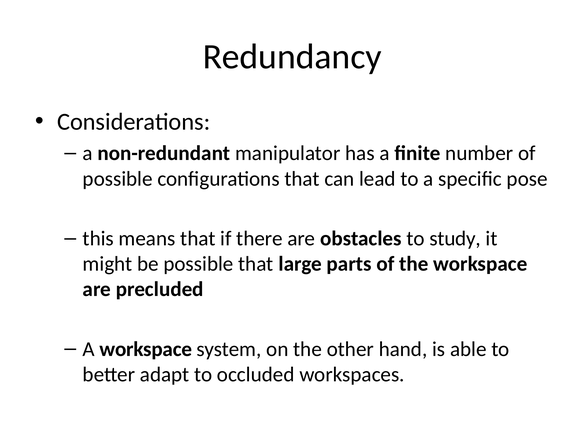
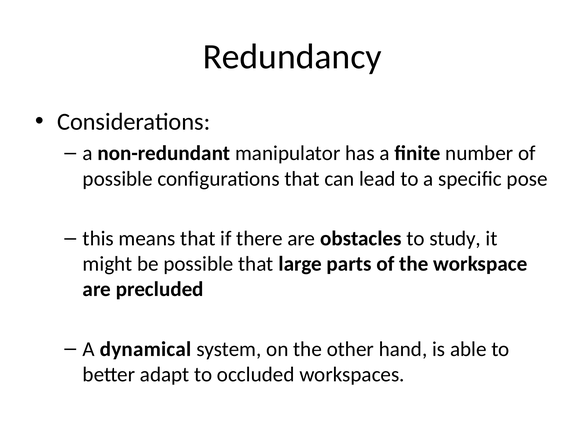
A workspace: workspace -> dynamical
